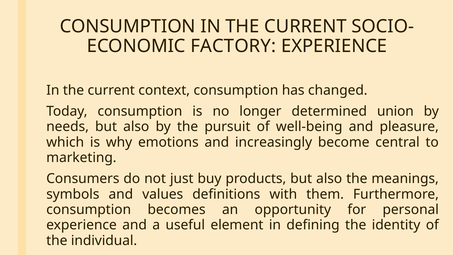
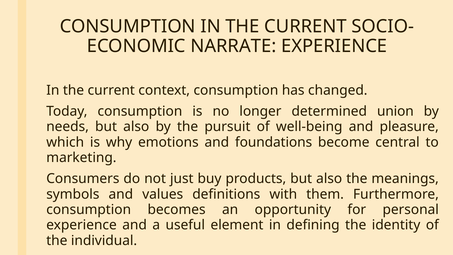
FACTORY: FACTORY -> NARRATE
increasingly: increasingly -> foundations
